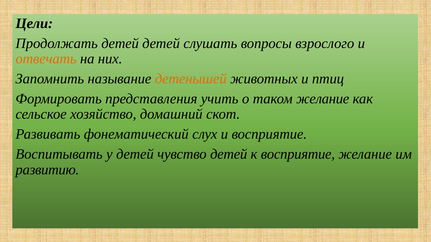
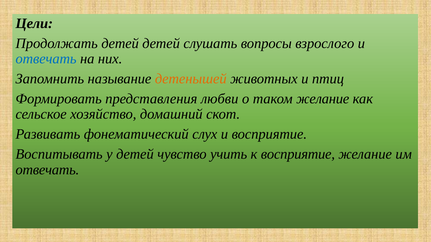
отвечать at (46, 59) colour: orange -> blue
учить: учить -> любви
чувство детей: детей -> учить
развитию at (47, 170): развитию -> отвечать
